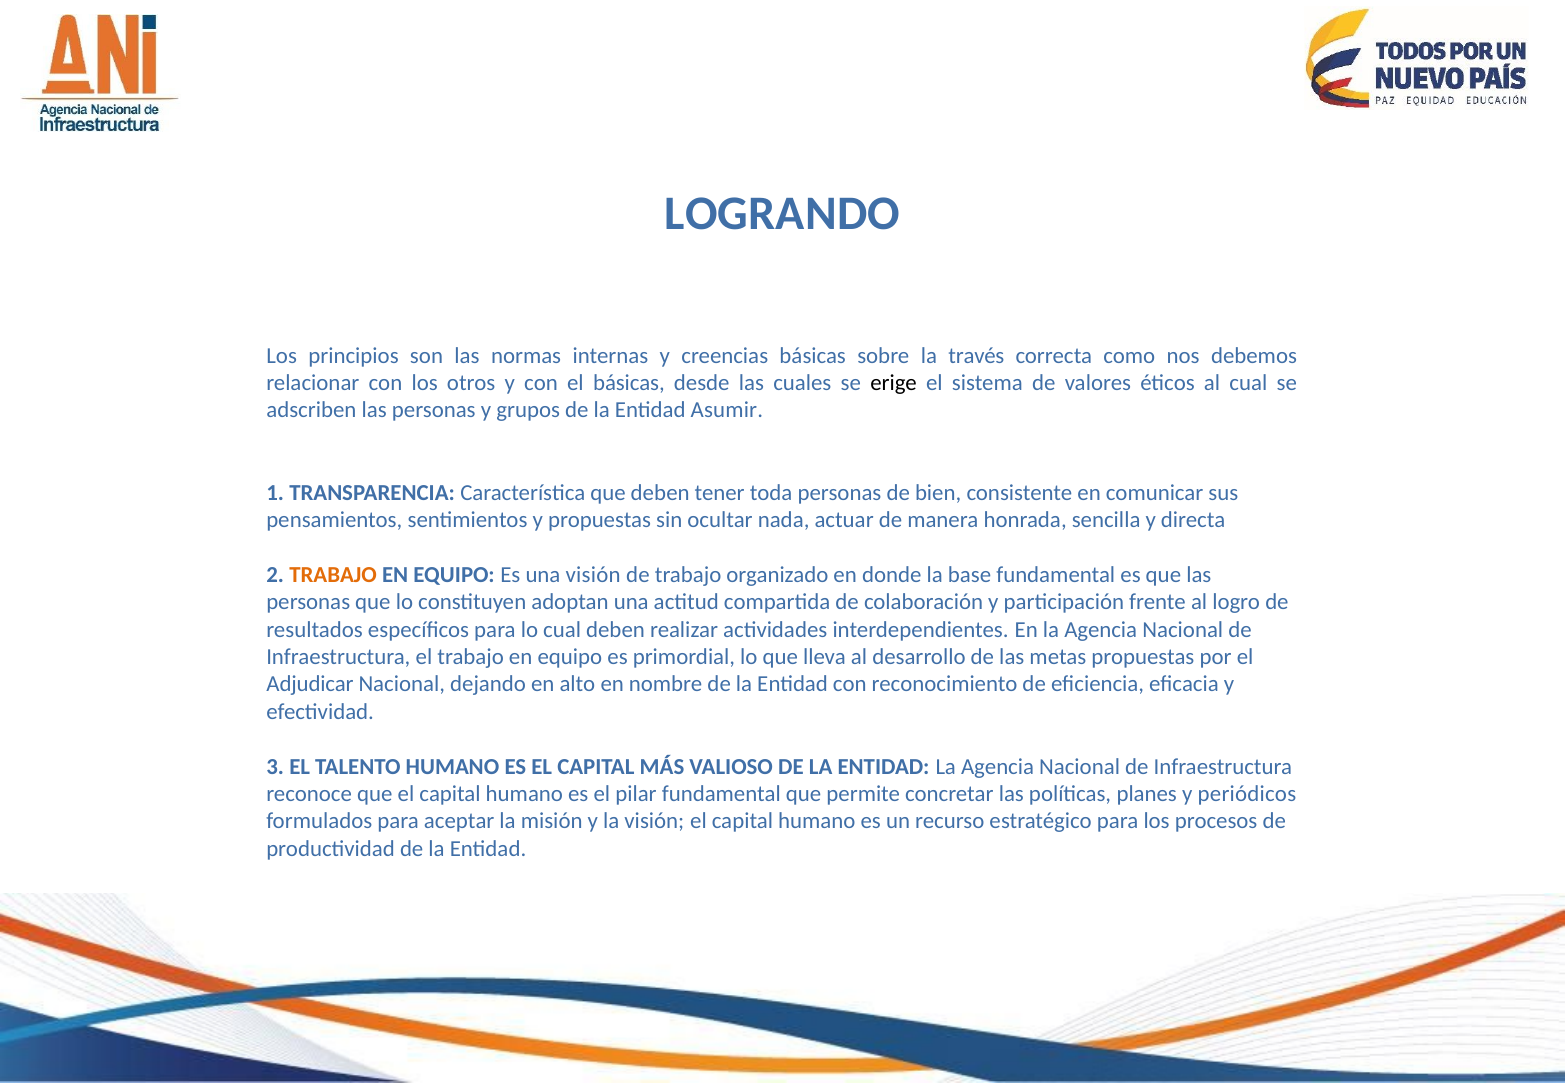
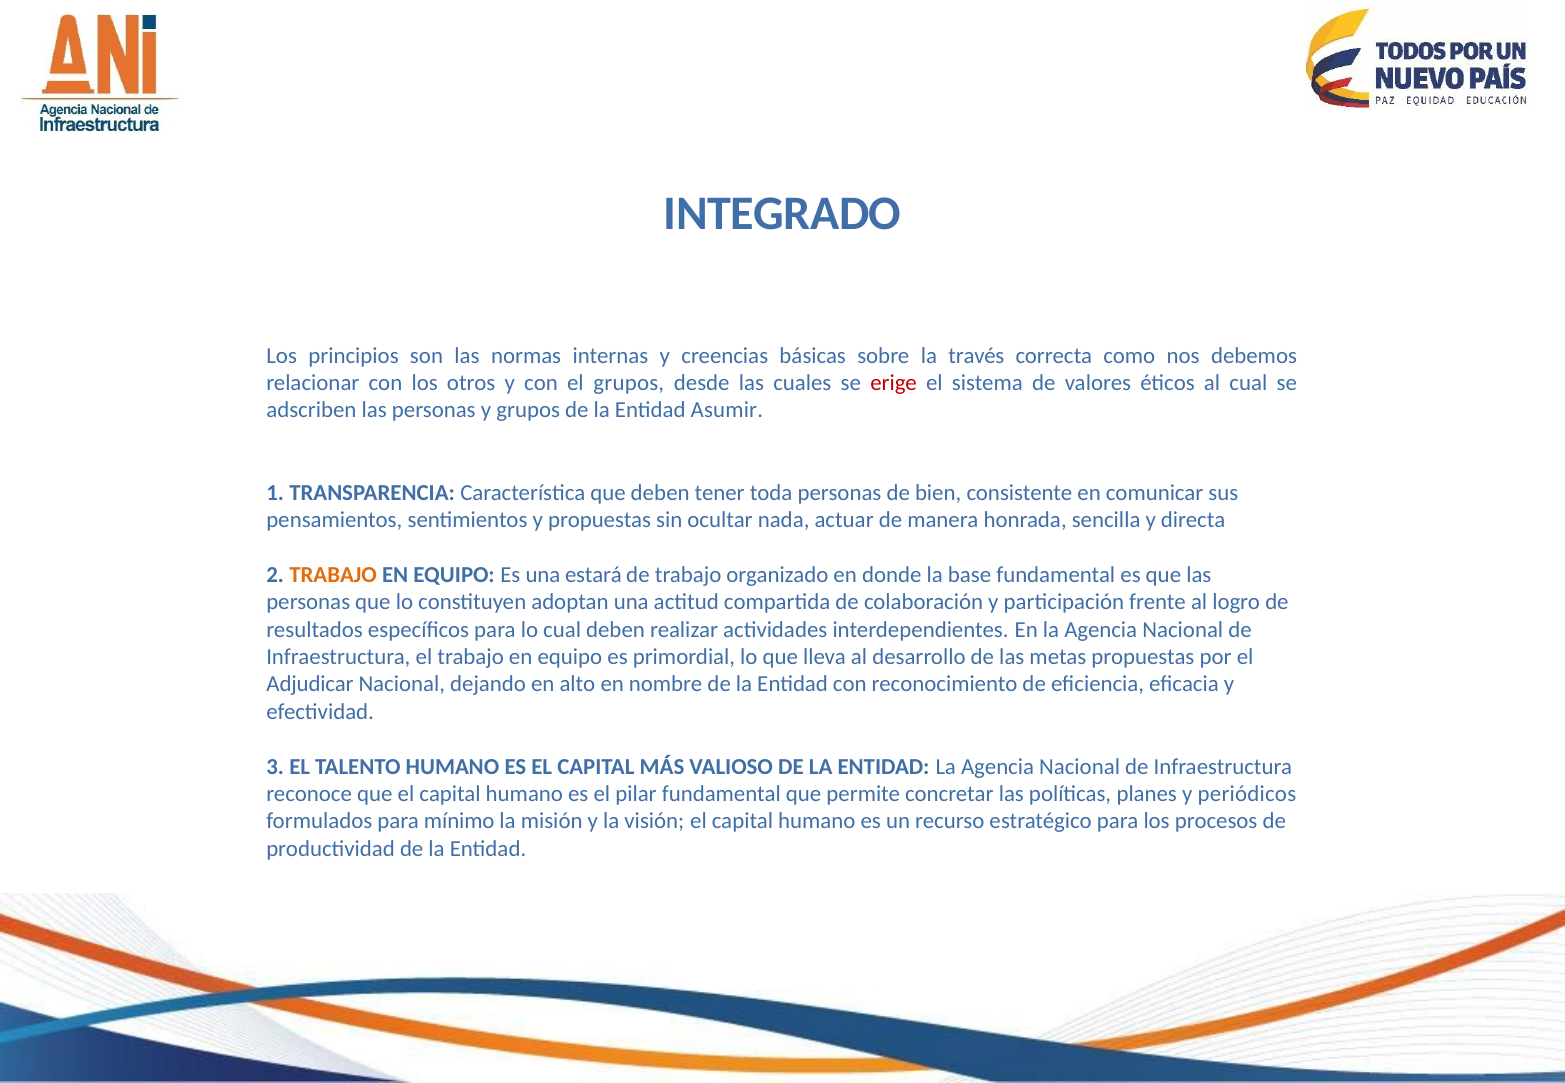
LOGRANDO: LOGRANDO -> INTEGRADO
el básicas: básicas -> grupos
erige colour: black -> red
una visión: visión -> estará
aceptar: aceptar -> mínimo
